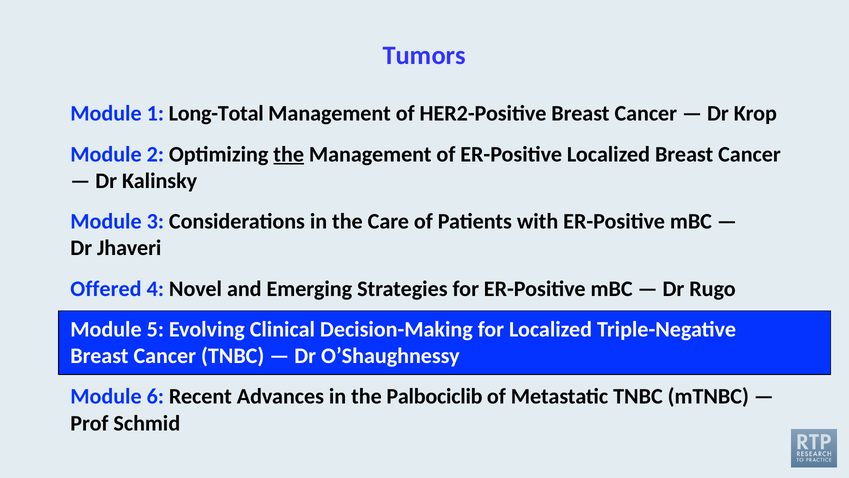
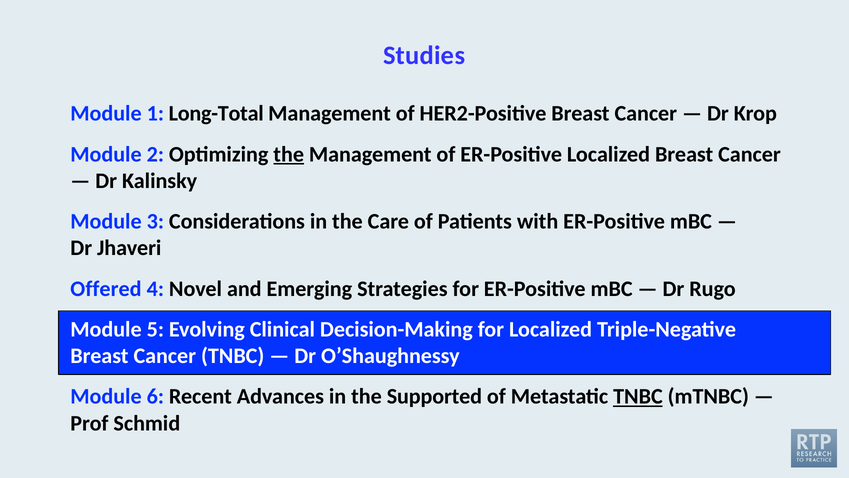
Tumors: Tumors -> Studies
Palbociclib: Palbociclib -> Supported
TNBC at (638, 396) underline: none -> present
